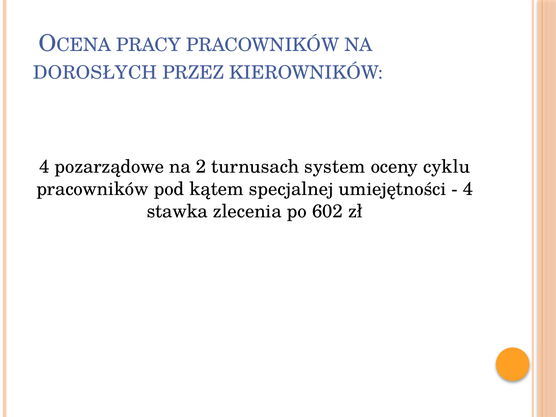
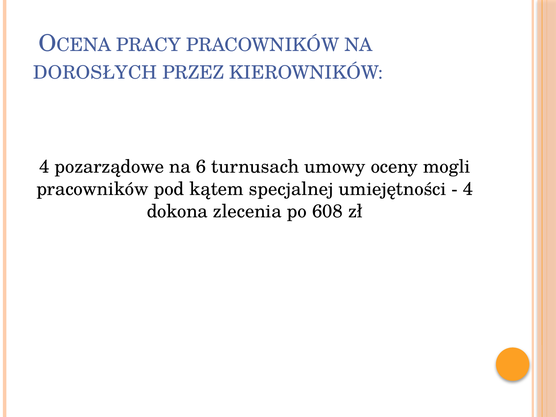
2: 2 -> 6
system: system -> umowy
cyklu: cyklu -> mogli
stawka: stawka -> dokona
602: 602 -> 608
